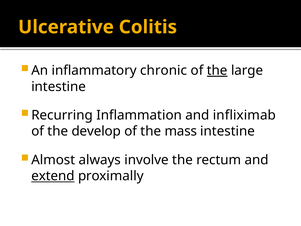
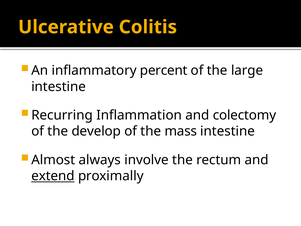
chronic: chronic -> percent
the at (217, 70) underline: present -> none
infliximab: infliximab -> colectomy
